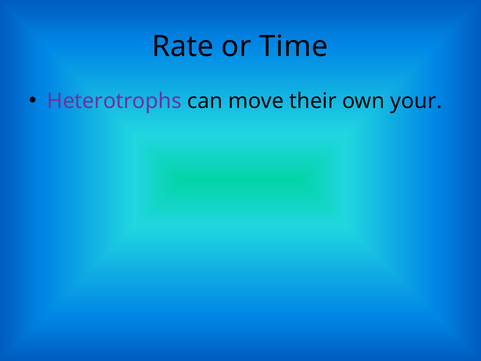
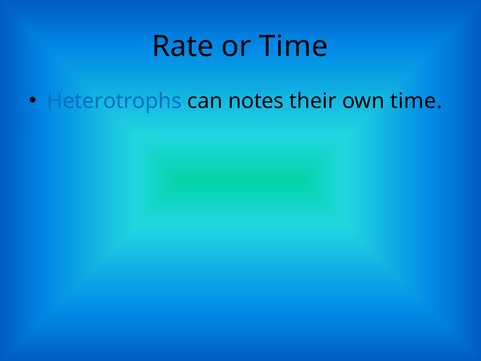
Heterotrophs colour: purple -> blue
move: move -> notes
own your: your -> time
